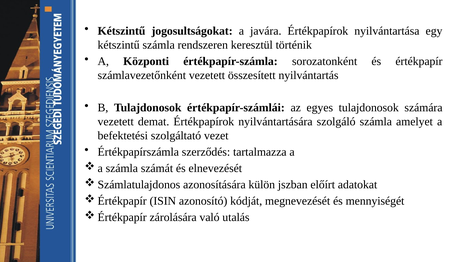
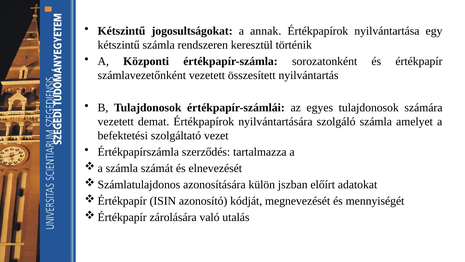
javára: javára -> annak
